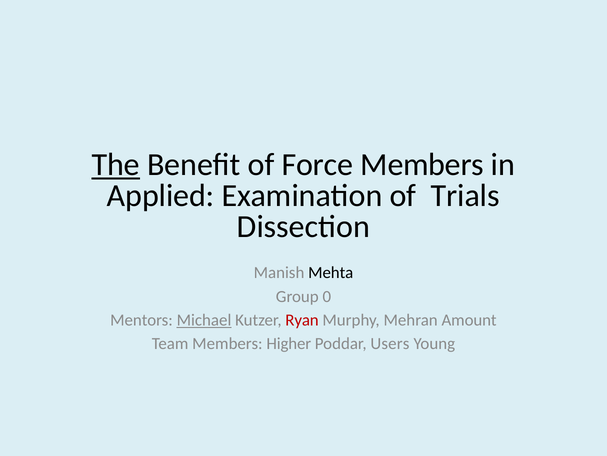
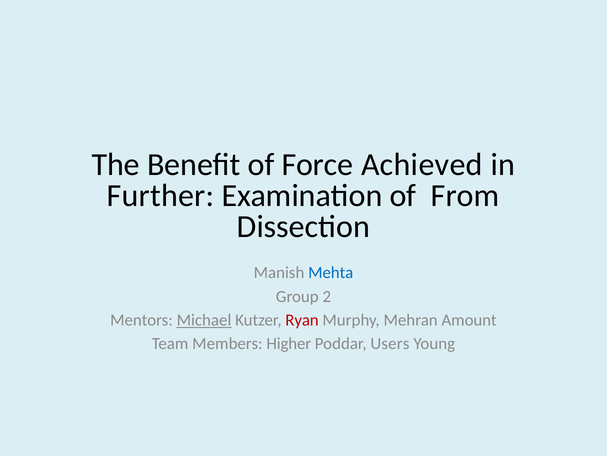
The underline: present -> none
Force Members: Members -> Achieved
Applied: Applied -> Further
Trials: Trials -> From
Mehta colour: black -> blue
0: 0 -> 2
